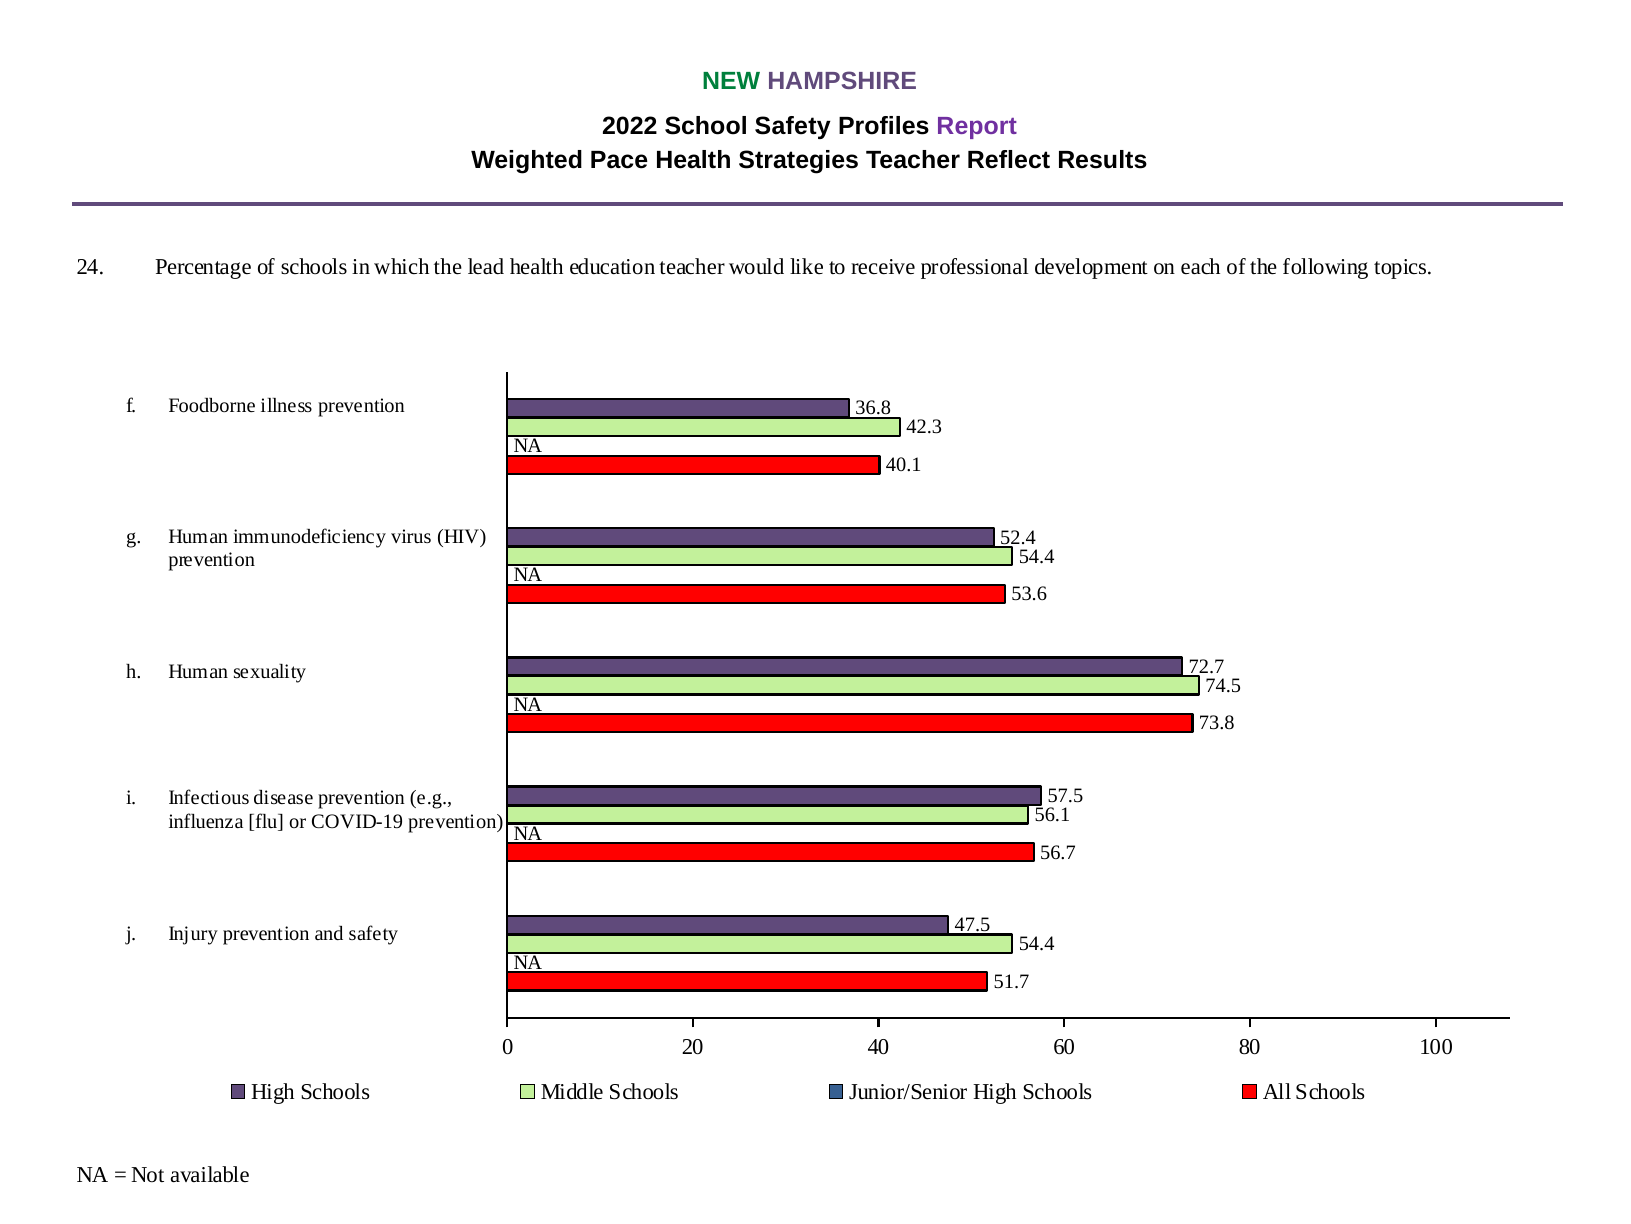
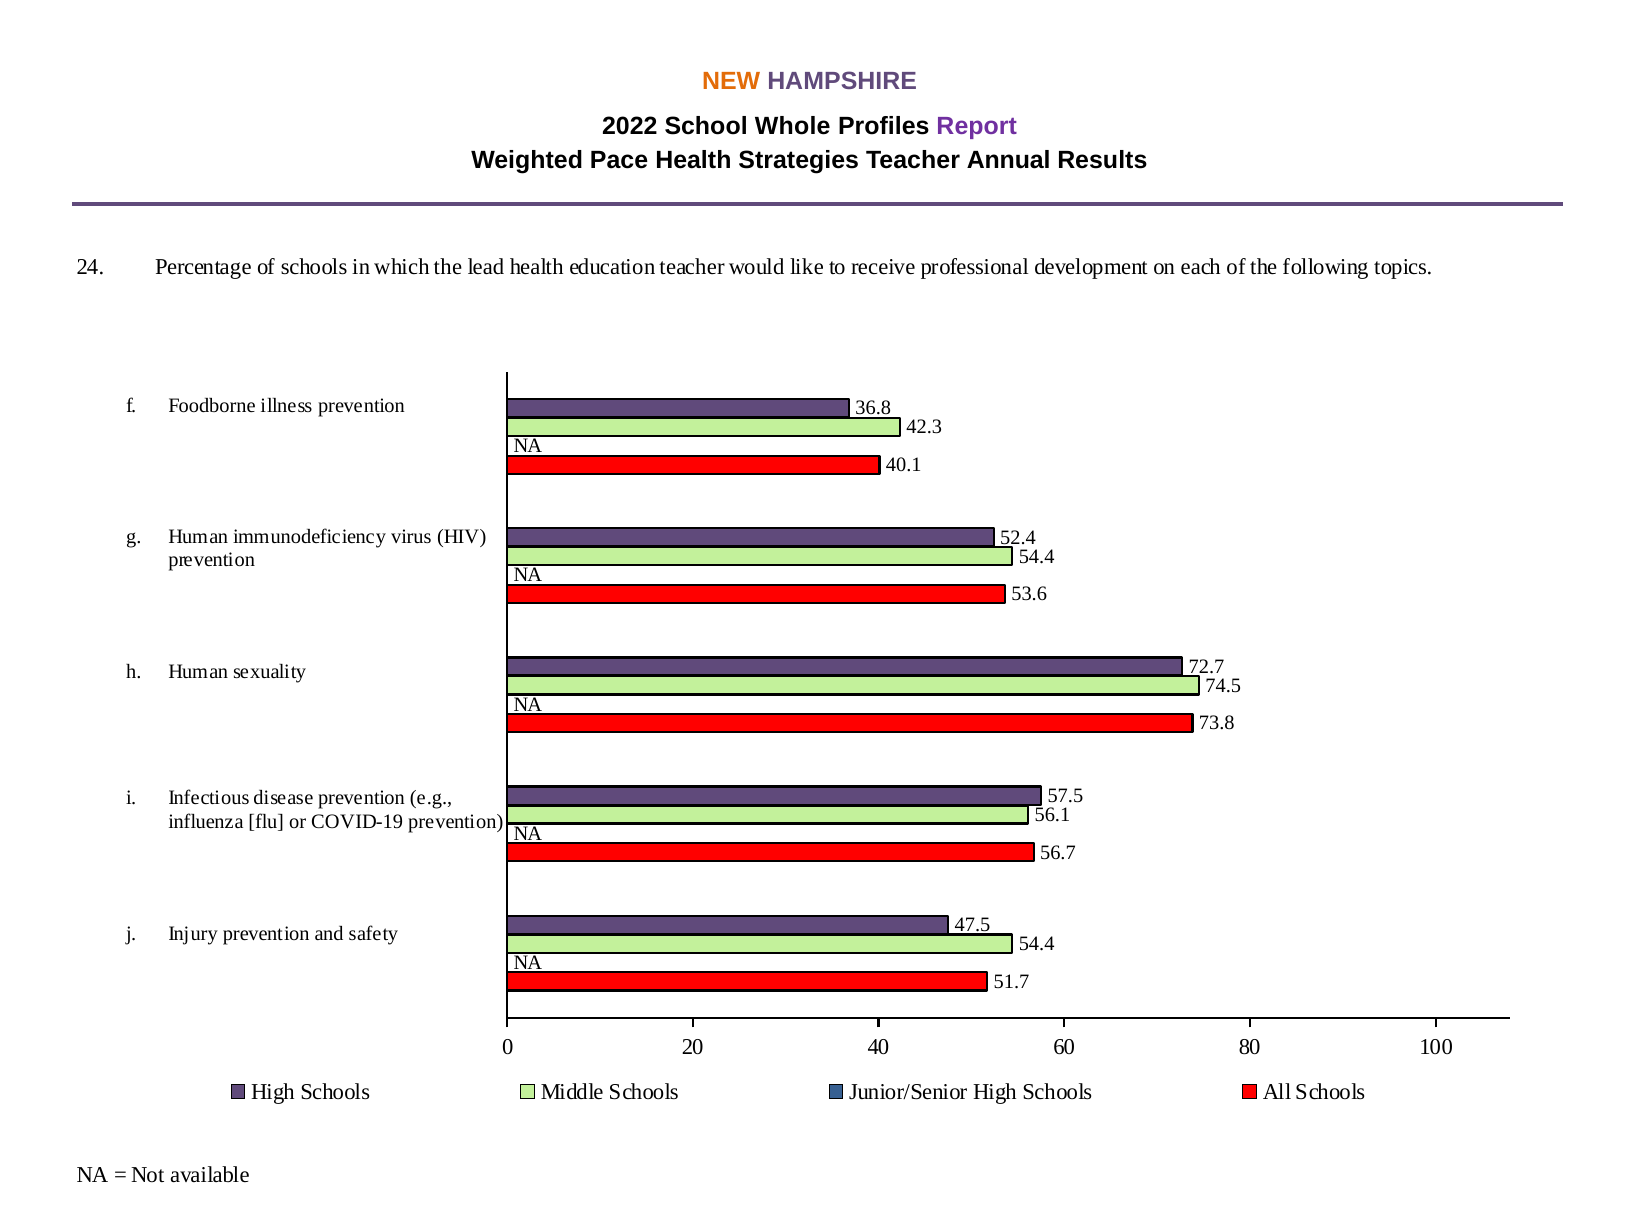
NEW colour: green -> orange
School Safety: Safety -> Whole
Reflect: Reflect -> Annual
